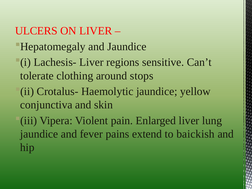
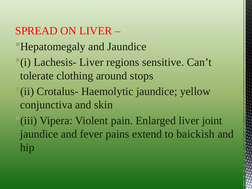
ULCERS: ULCERS -> SPREAD
lung: lung -> joint
